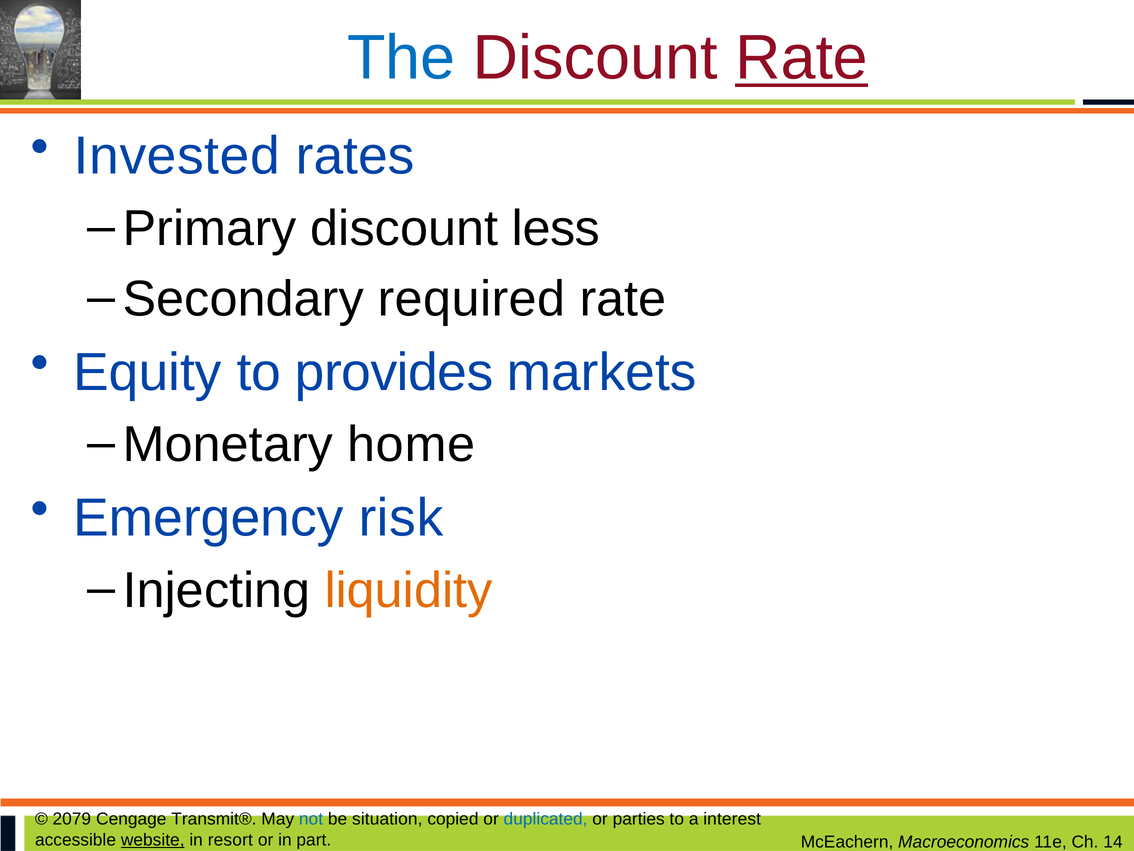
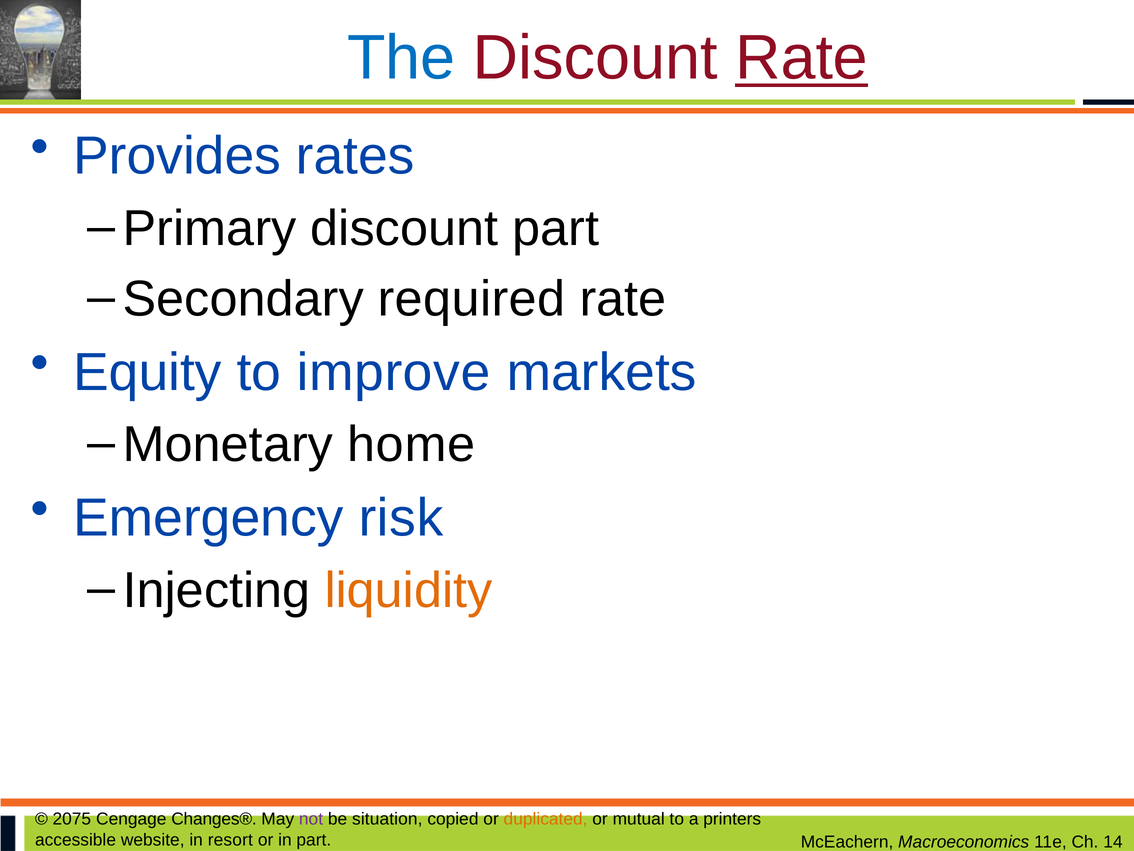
Invested: Invested -> Provides
discount less: less -> part
provides: provides -> improve
2079: 2079 -> 2075
Transmit®: Transmit® -> Changes®
not colour: blue -> purple
duplicated colour: blue -> orange
parties: parties -> mutual
interest: interest -> printers
website underline: present -> none
